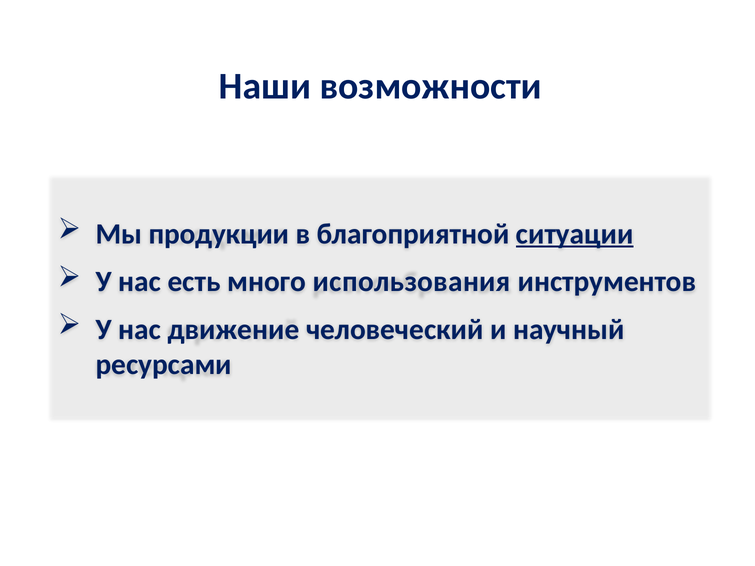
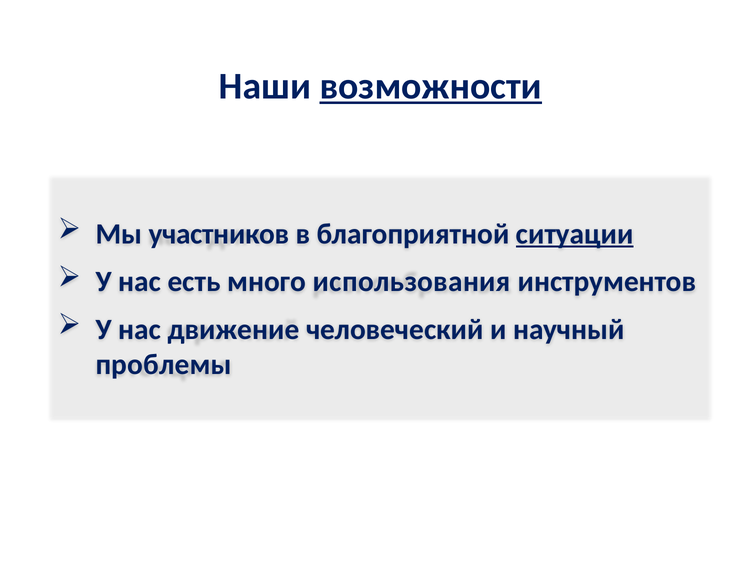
возможности underline: none -> present
продукции: продукции -> участников
ресурсами: ресурсами -> проблемы
